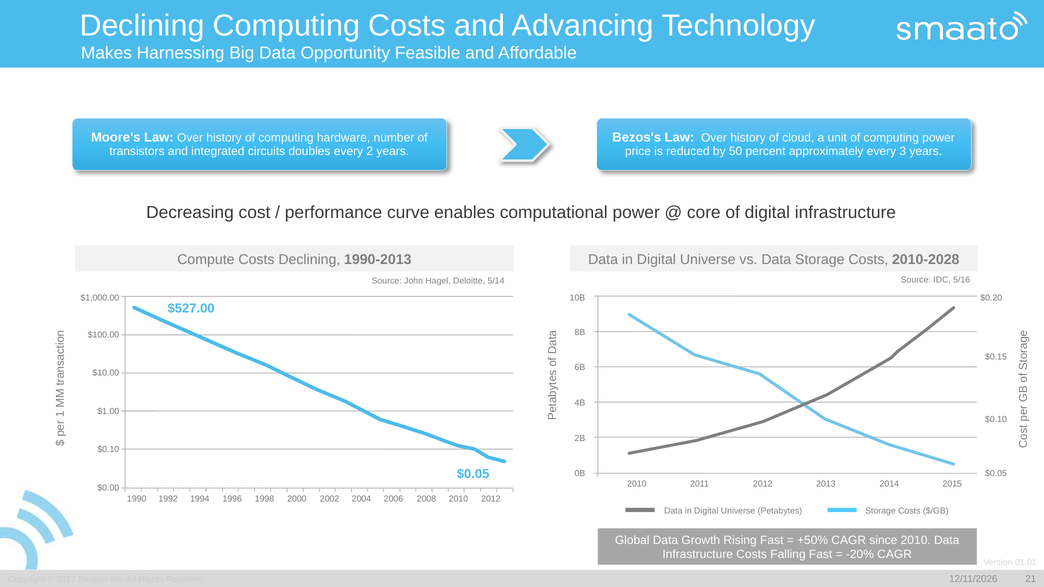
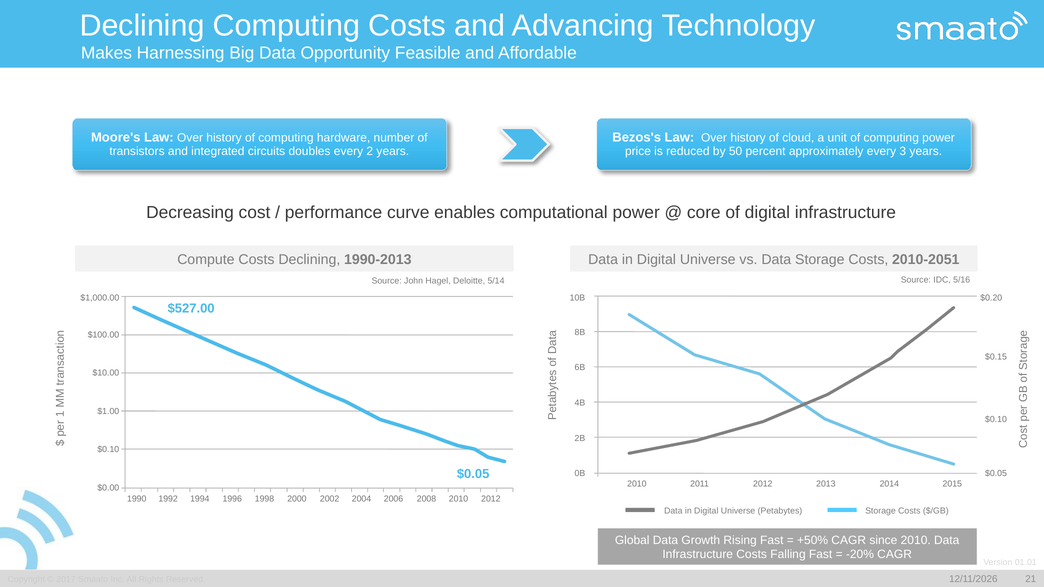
2010-2028: 2010-2028 -> 2010-2051
